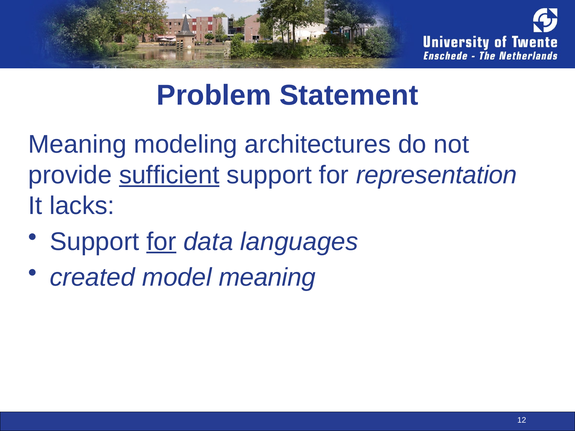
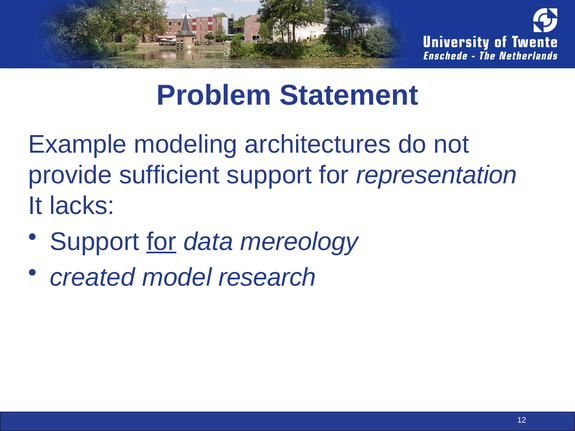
Meaning at (77, 145): Meaning -> Example
sufficient underline: present -> none
languages: languages -> mereology
model meaning: meaning -> research
